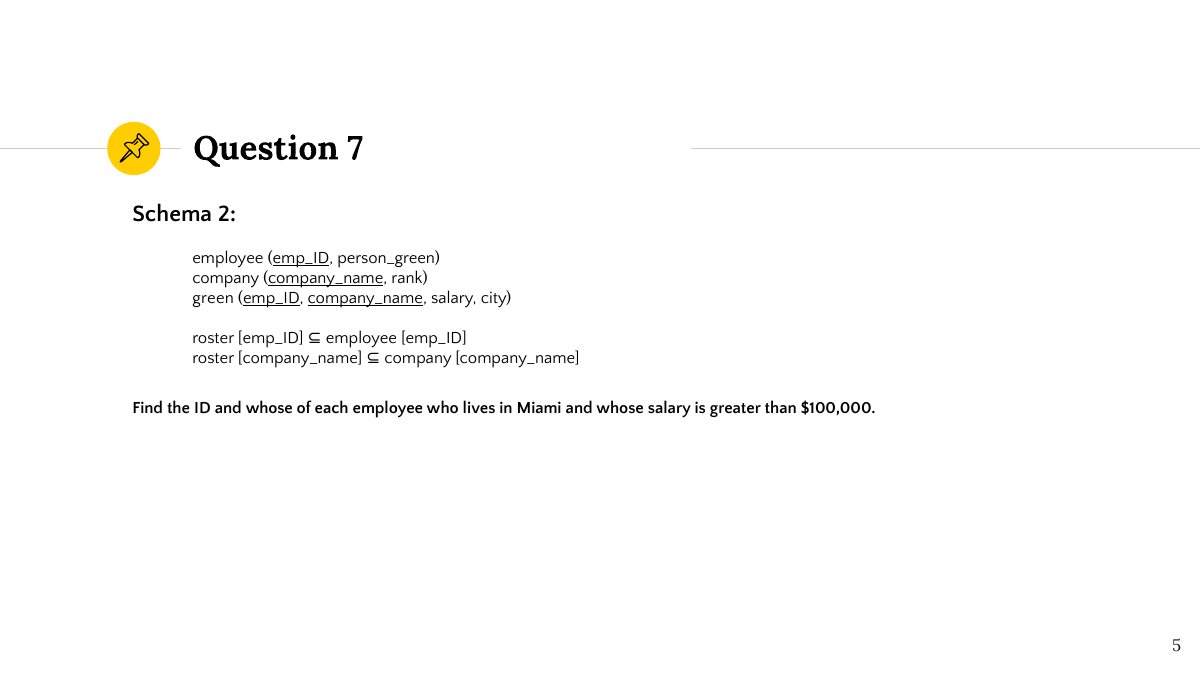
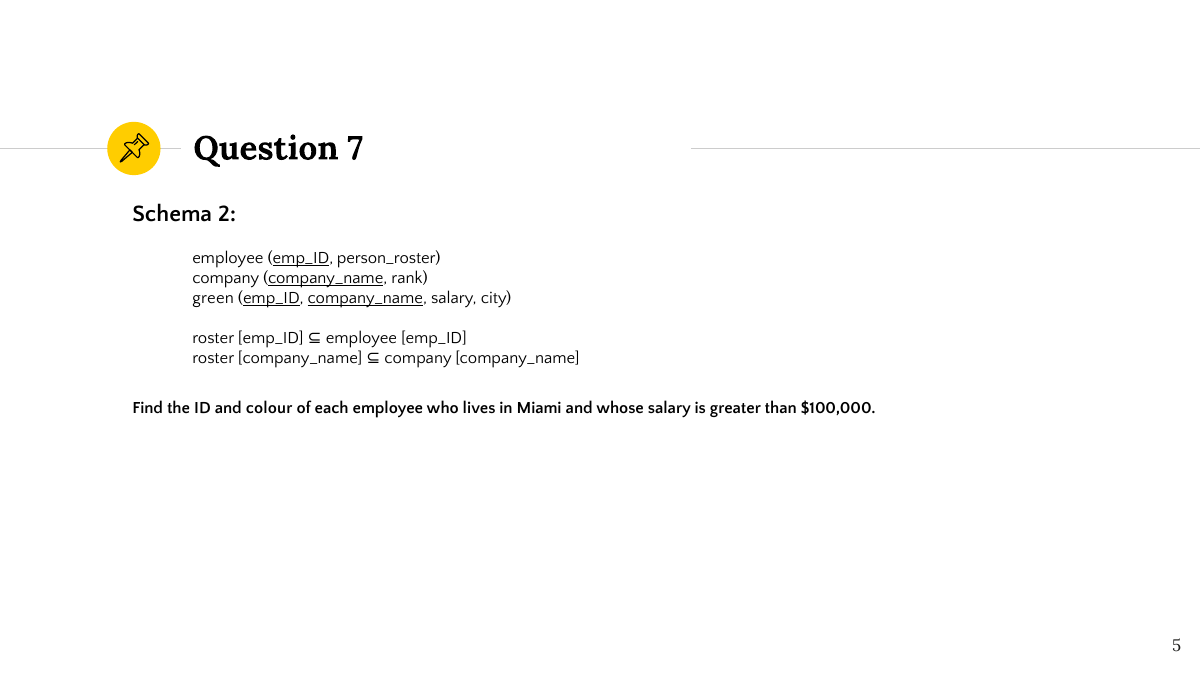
person_green: person_green -> person_roster
ID and whose: whose -> colour
